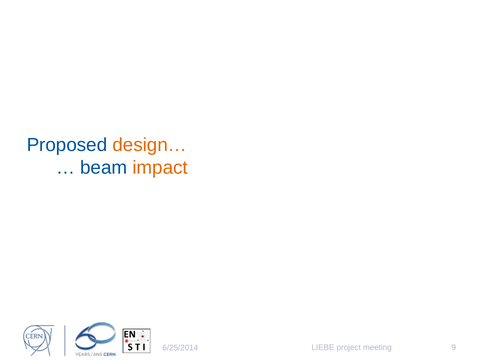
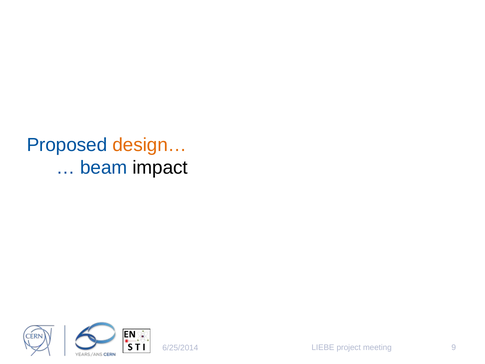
impact colour: orange -> black
